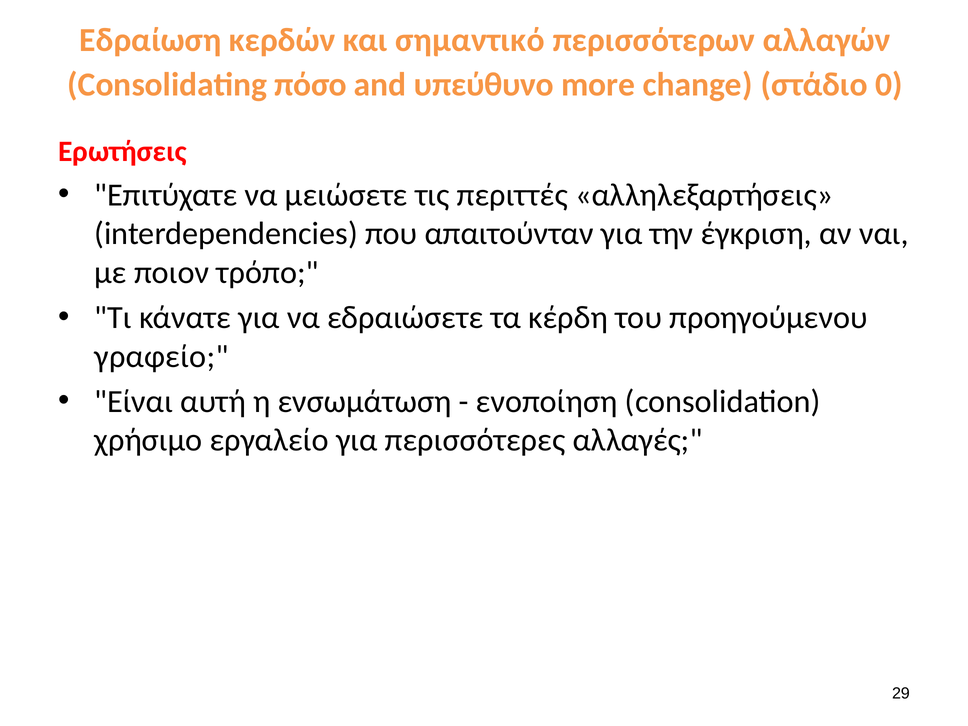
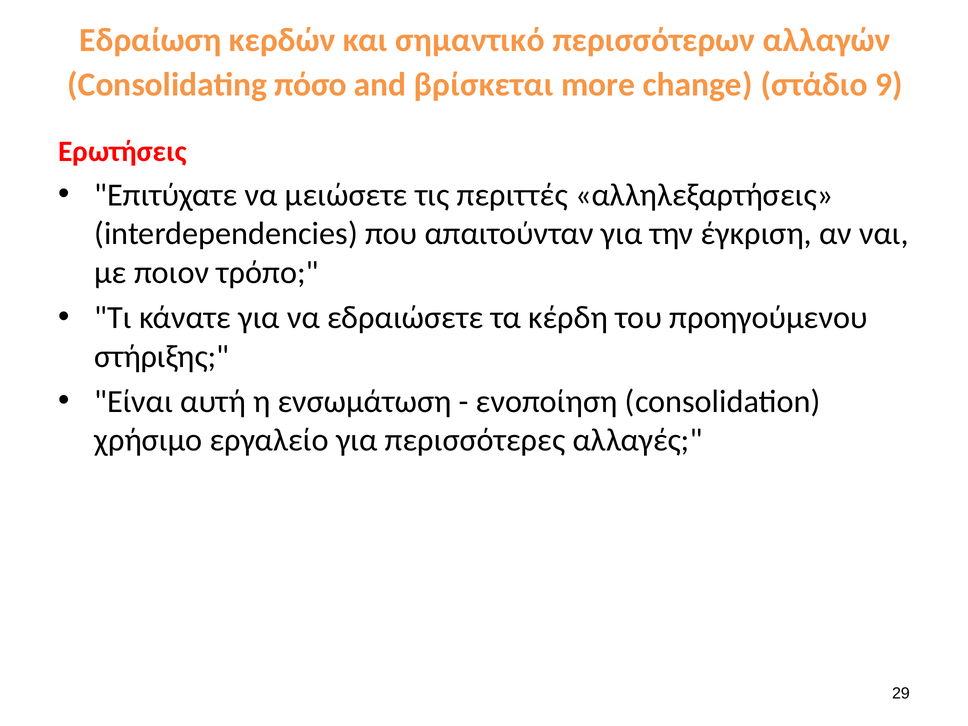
υπεύθυνο: υπεύθυνο -> βρίσκεται
0: 0 -> 9
γραφείο: γραφείο -> στήριξης
